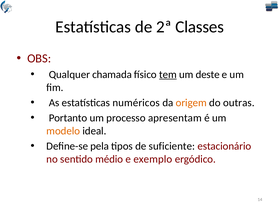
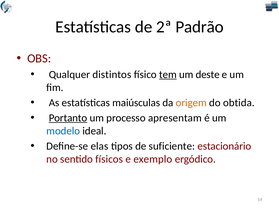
Classes: Classes -> Padrão
chamada: chamada -> distintos
numéricos: numéricos -> maiúsculas
outras: outras -> obtida
Portanto underline: none -> present
modelo colour: orange -> blue
pela: pela -> elas
médio: médio -> físicos
